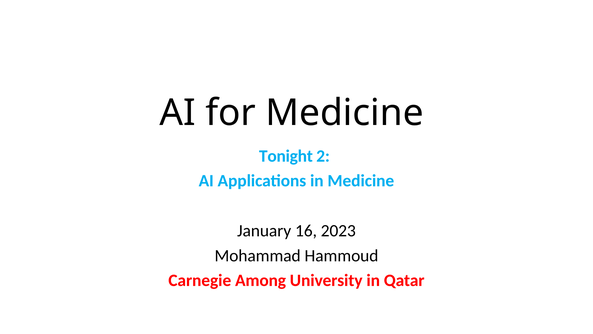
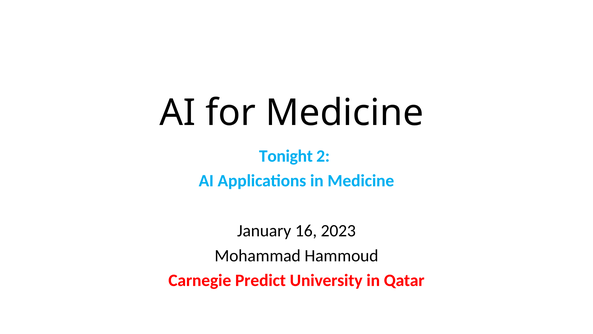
Among: Among -> Predict
